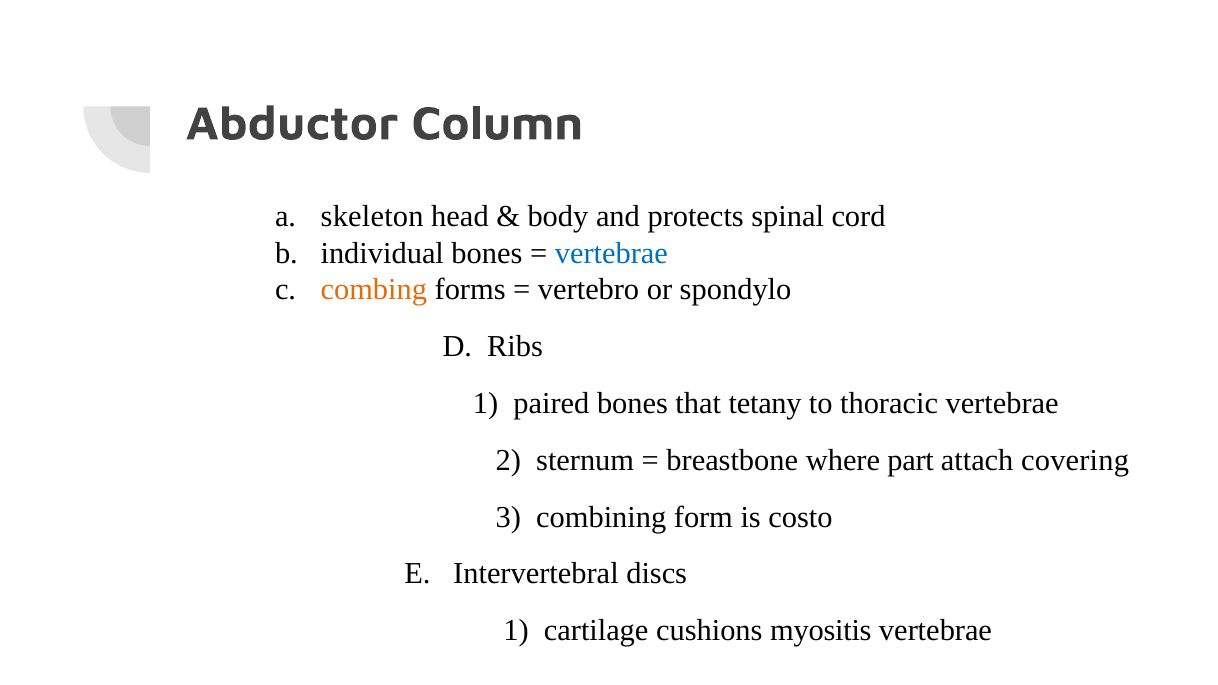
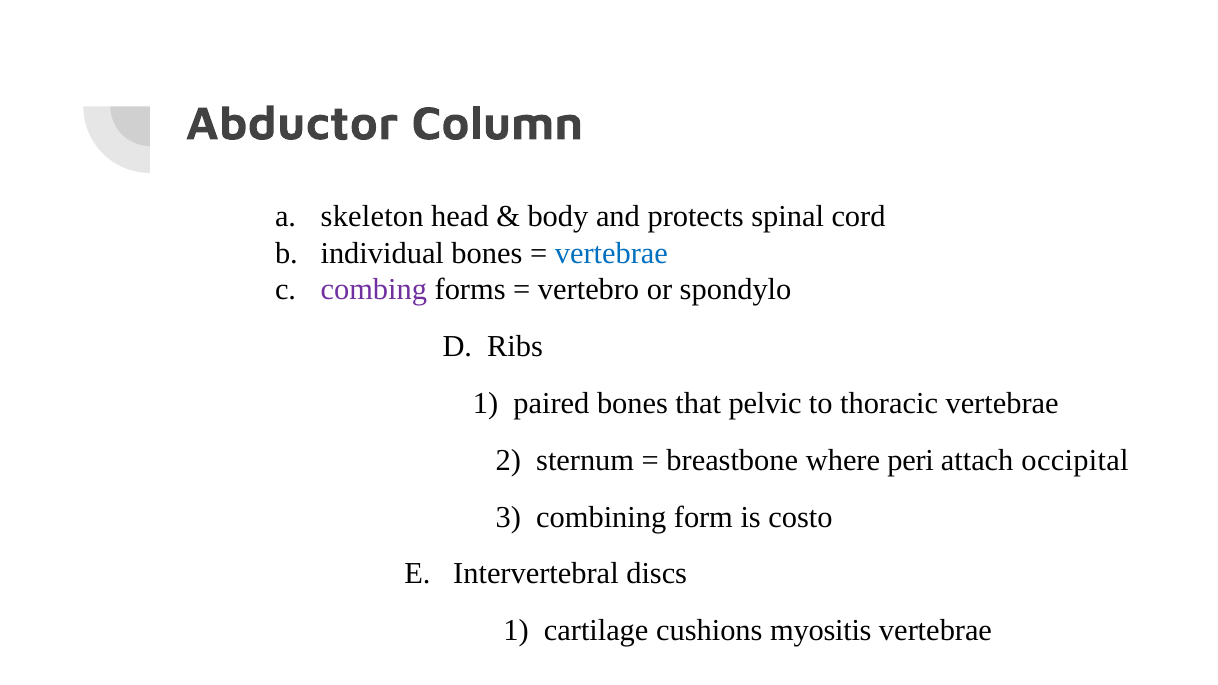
combing colour: orange -> purple
tetany: tetany -> pelvic
part: part -> peri
covering: covering -> occipital
